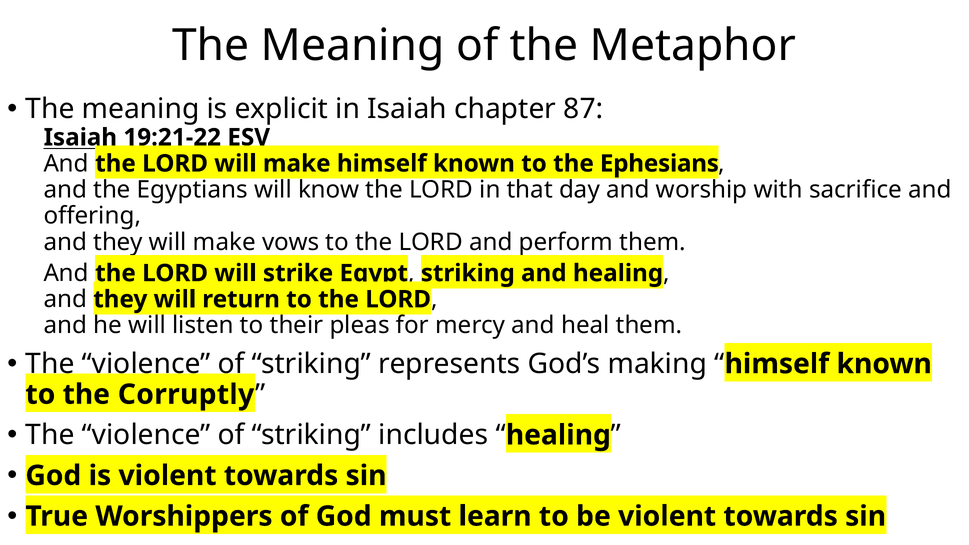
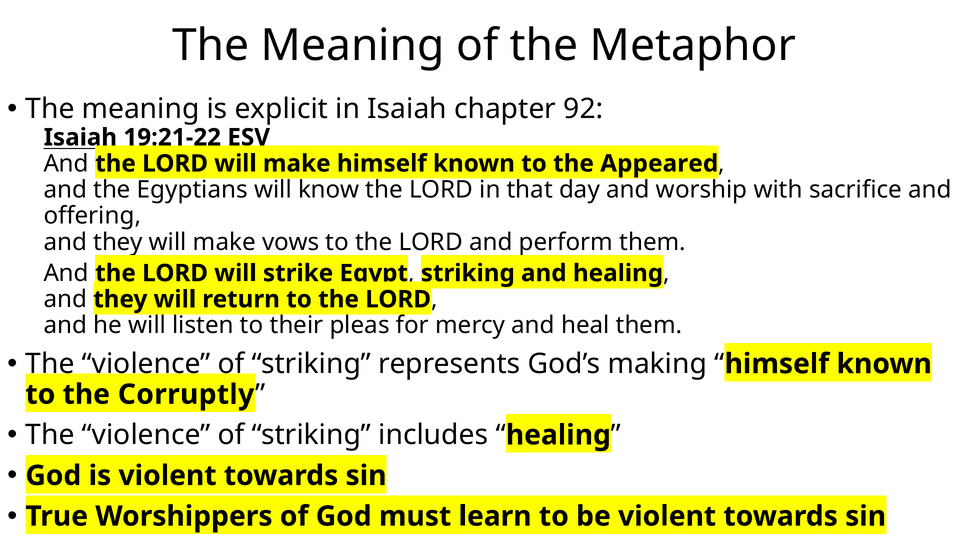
87: 87 -> 92
Ephesians: Ephesians -> Appeared
